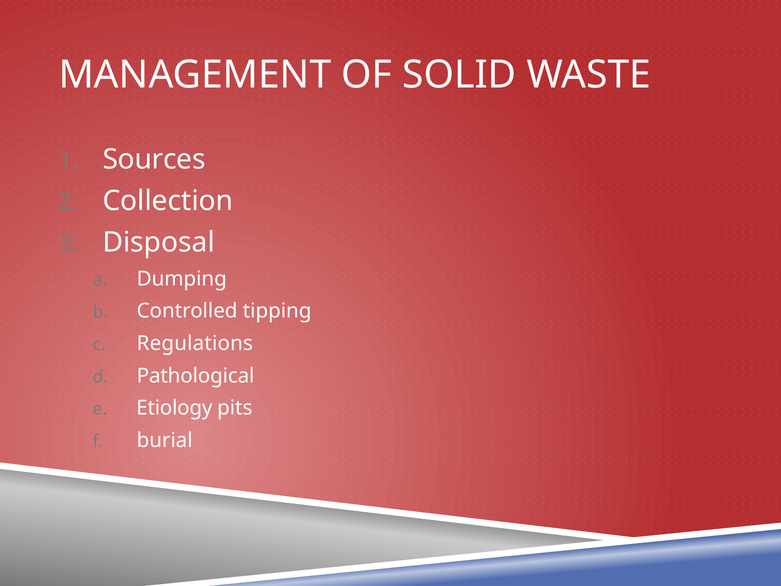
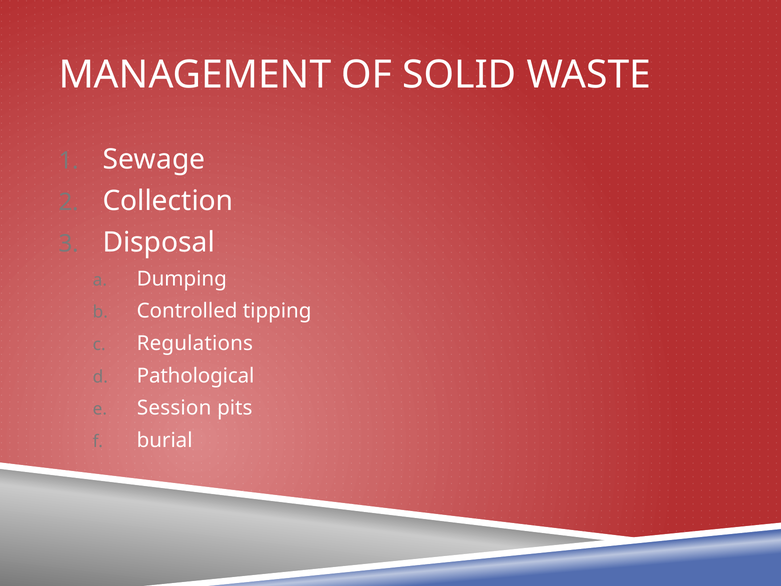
Sources: Sources -> Sewage
Etiology: Etiology -> Session
